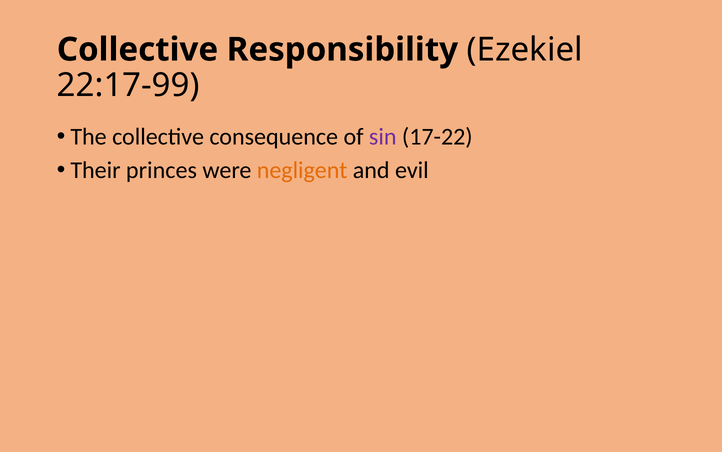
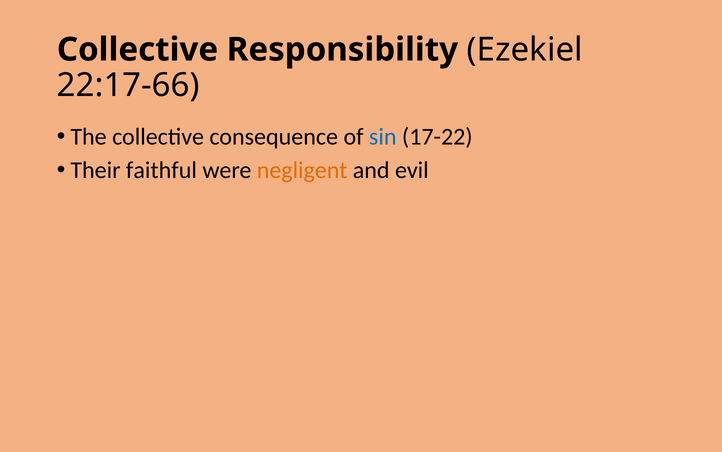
22:17-99: 22:17-99 -> 22:17-66
sin colour: purple -> blue
princes: princes -> faithful
